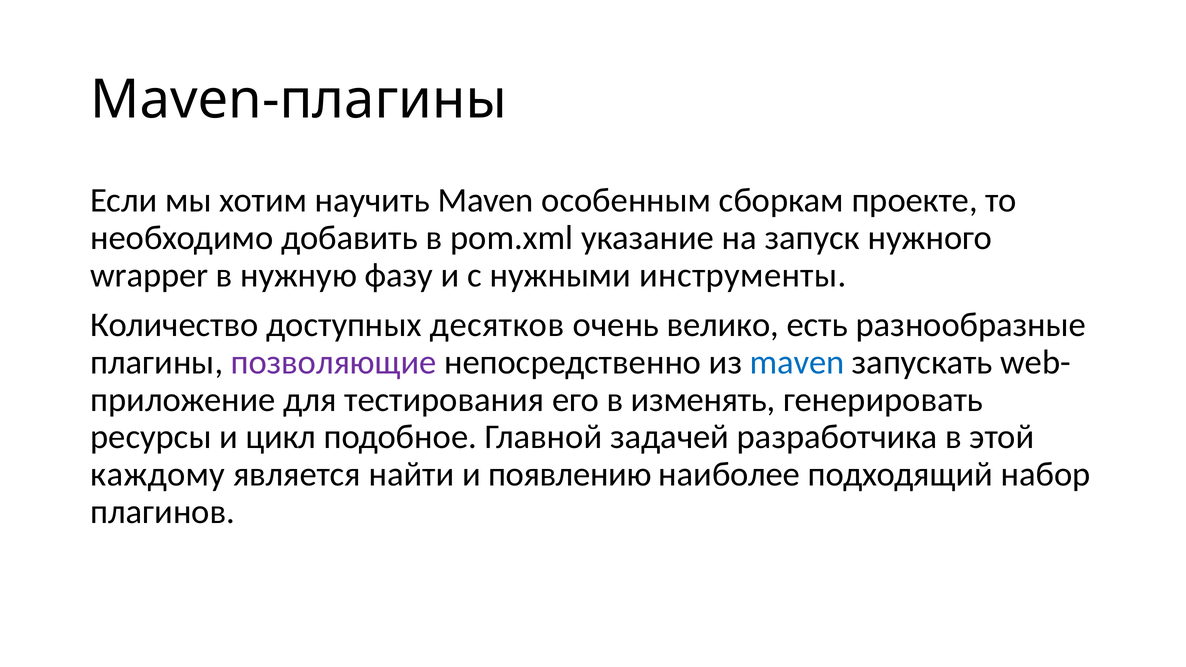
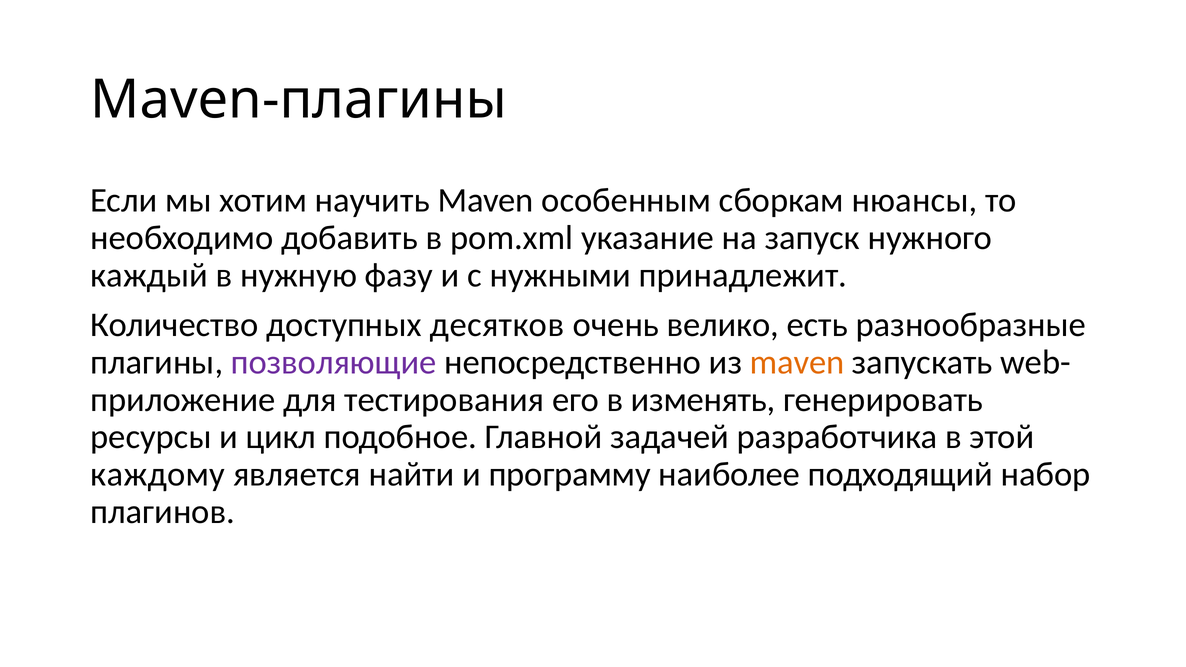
проекте: проекте -> нюансы
wrapper: wrapper -> каждый
инструменты: инструменты -> принадлежит
maven at (797, 362) colour: blue -> orange
появлению: появлению -> программу
